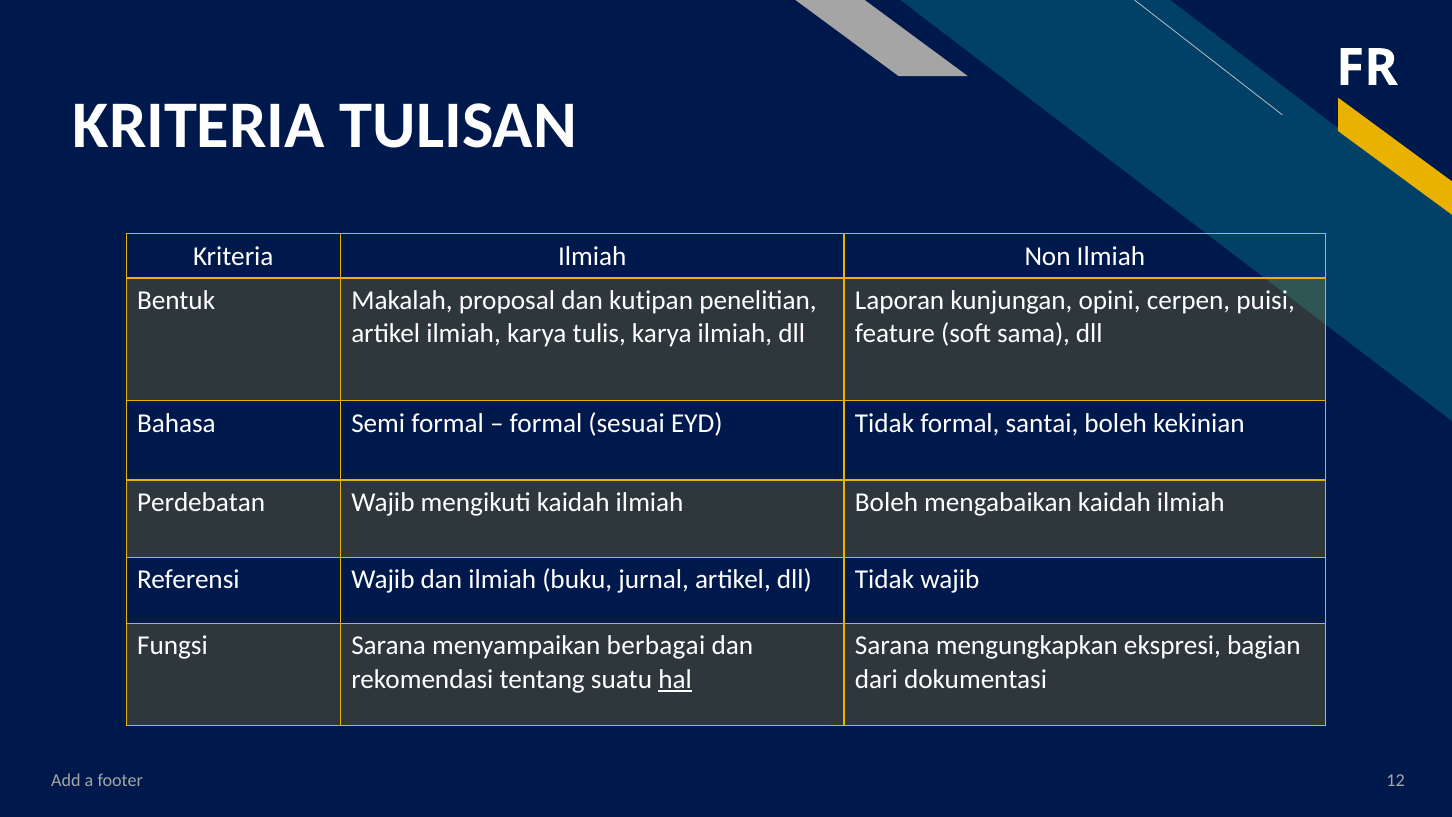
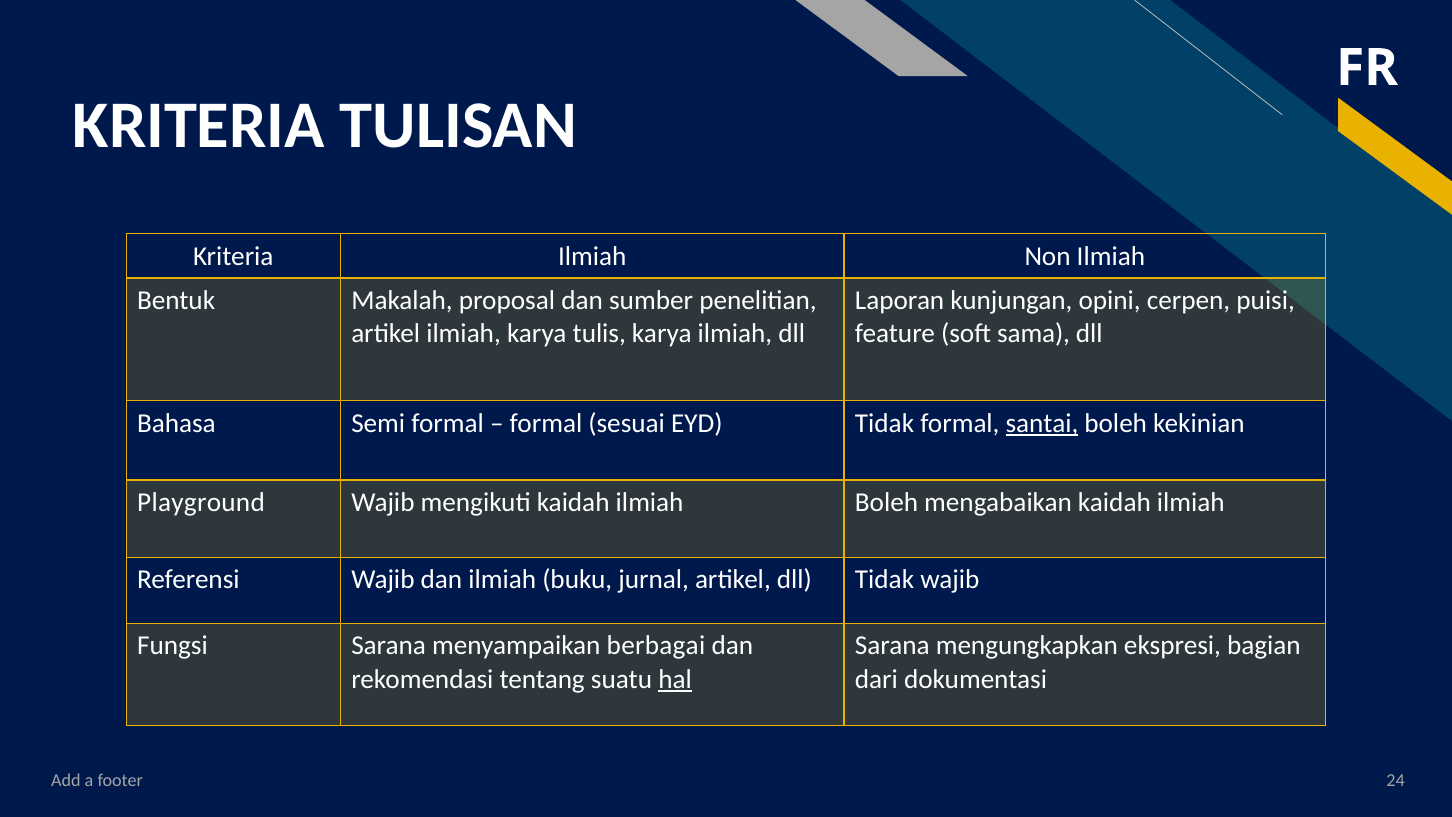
kutipan: kutipan -> sumber
santai underline: none -> present
Perdebatan: Perdebatan -> Playground
12: 12 -> 24
